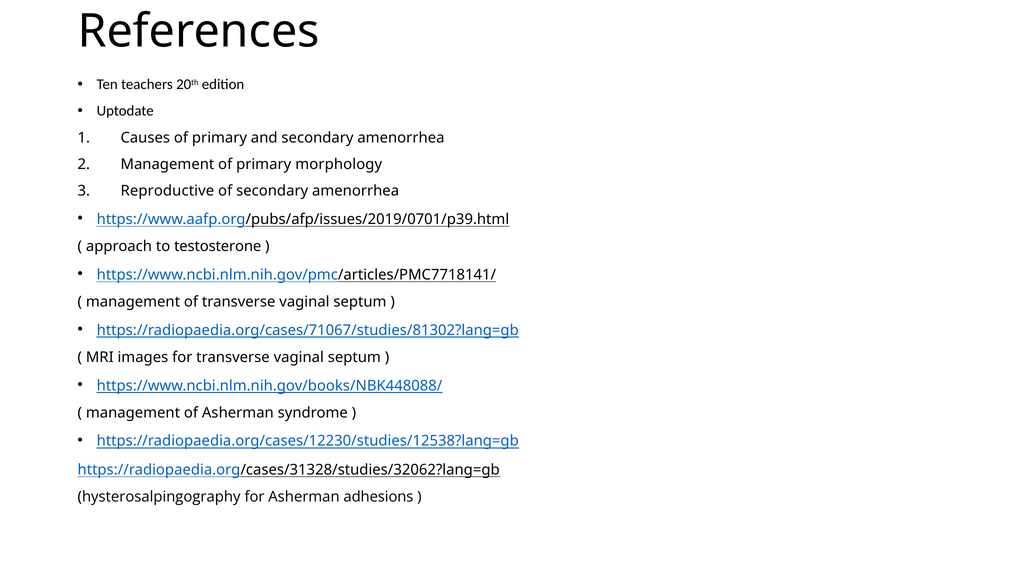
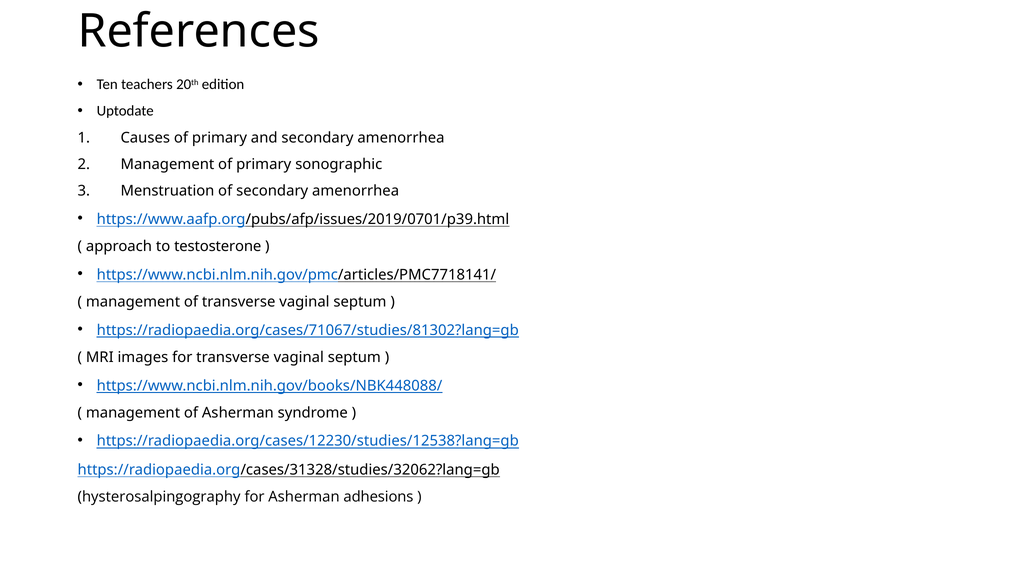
morphology: morphology -> sonographic
Reproductive: Reproductive -> Menstruation
